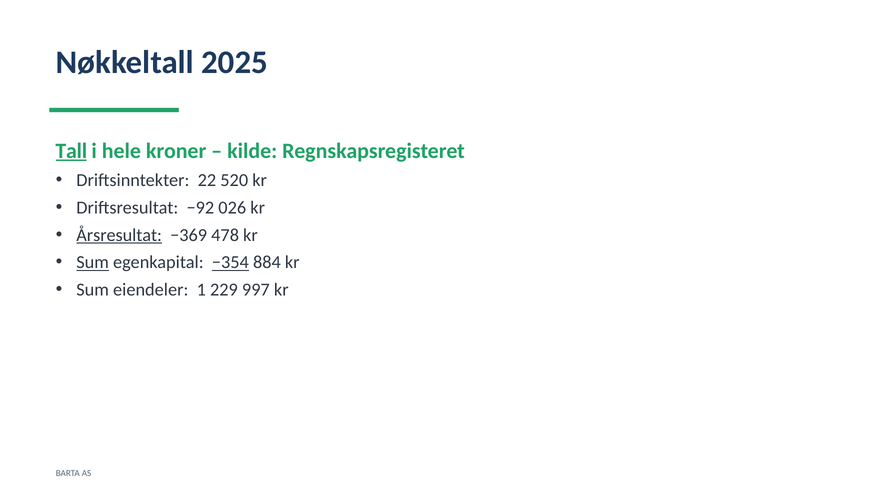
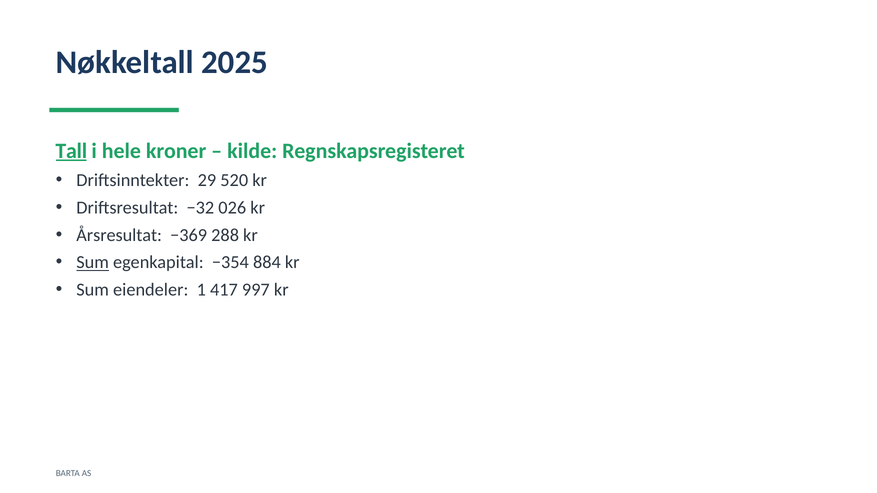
22: 22 -> 29
−92: −92 -> −32
Årsresultat underline: present -> none
478: 478 -> 288
−354 underline: present -> none
229: 229 -> 417
